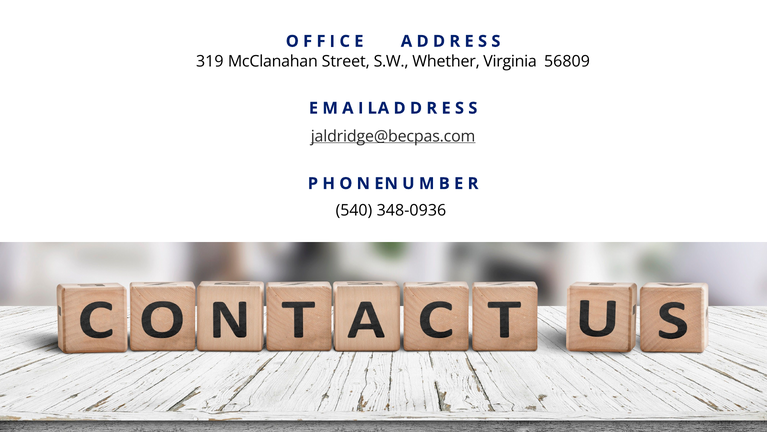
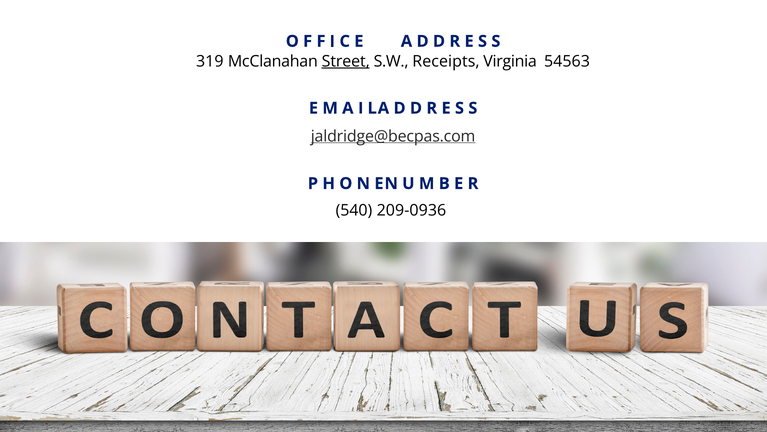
Street underline: none -> present
Whether: Whether -> Receipts
56809: 56809 -> 54563
348-0936: 348-0936 -> 209-0936
